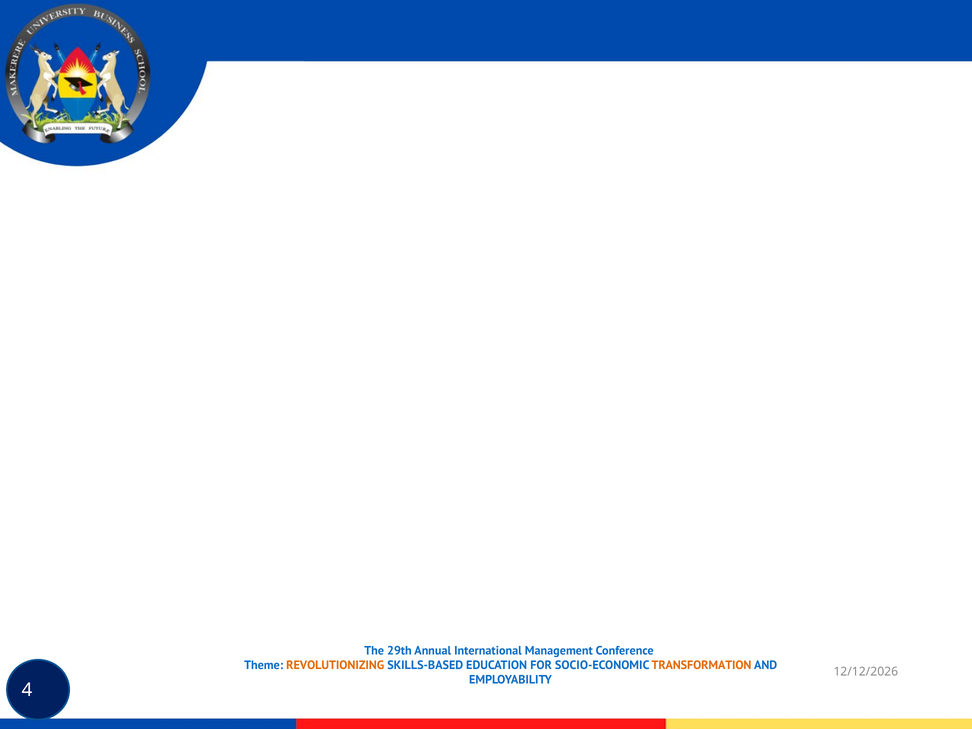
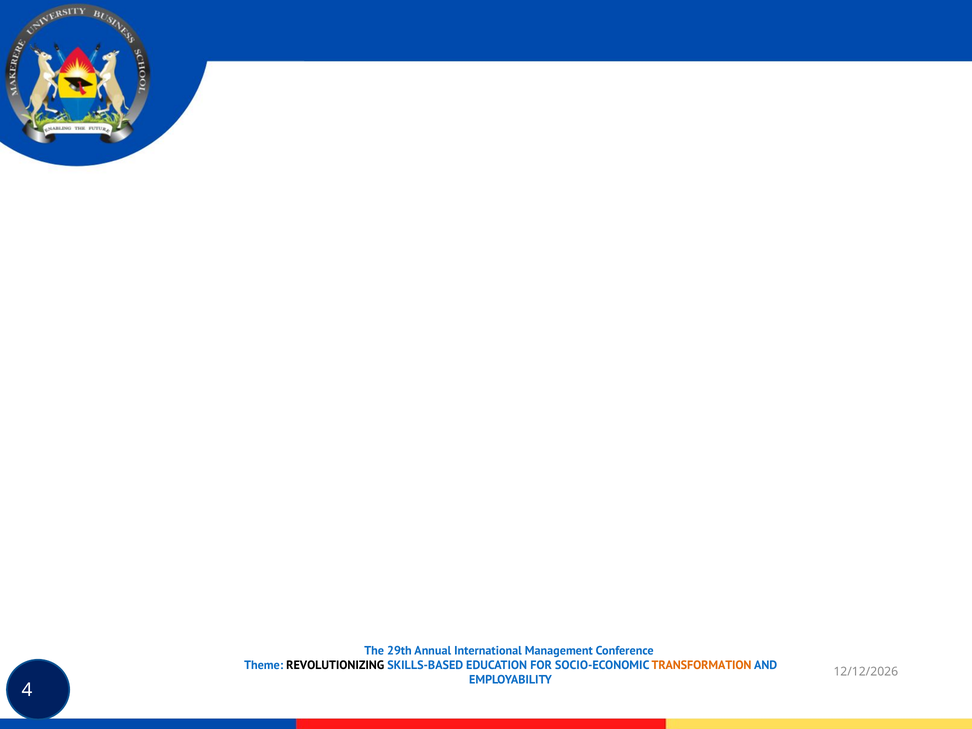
REVOLUTIONIZING colour: orange -> black
